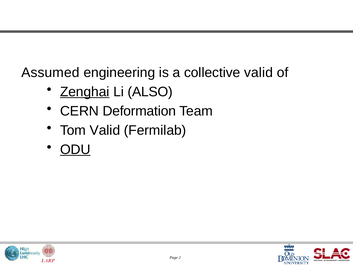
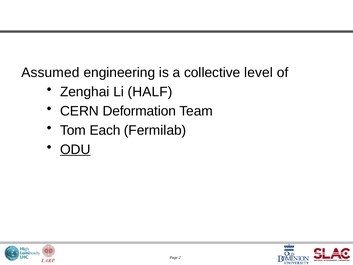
collective valid: valid -> level
Zenghai underline: present -> none
ALSO: ALSO -> HALF
Tom Valid: Valid -> Each
